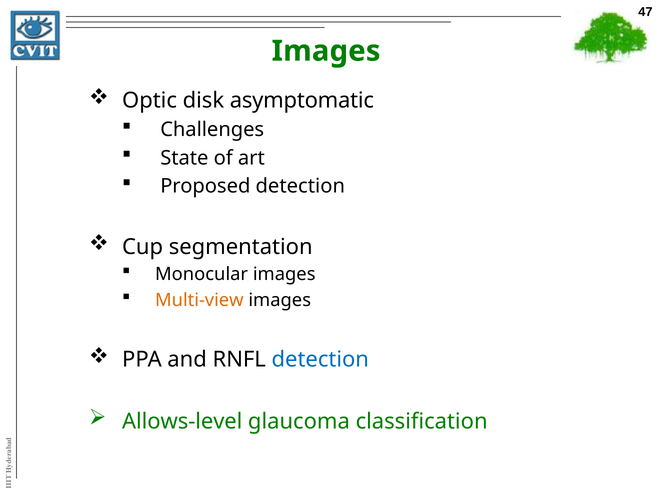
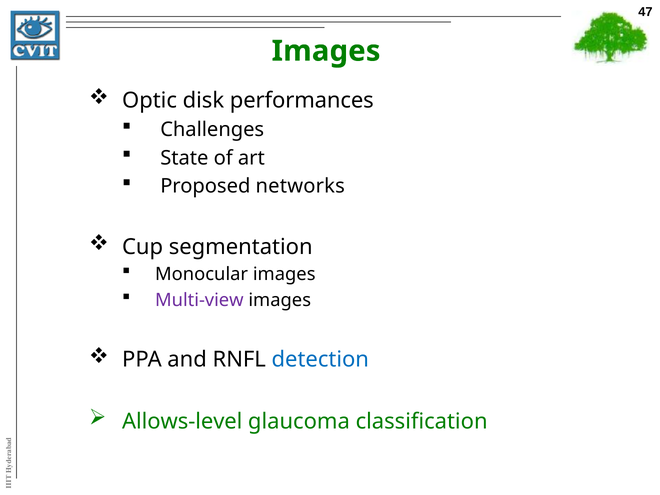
asymptomatic: asymptomatic -> performances
Proposed detection: detection -> networks
Multi-view colour: orange -> purple
